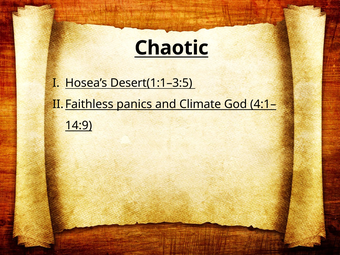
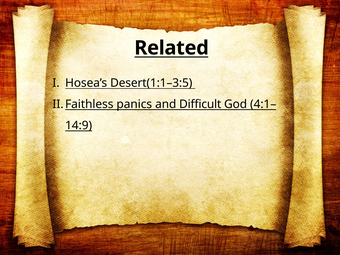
Chaotic: Chaotic -> Related
Climate: Climate -> Difficult
